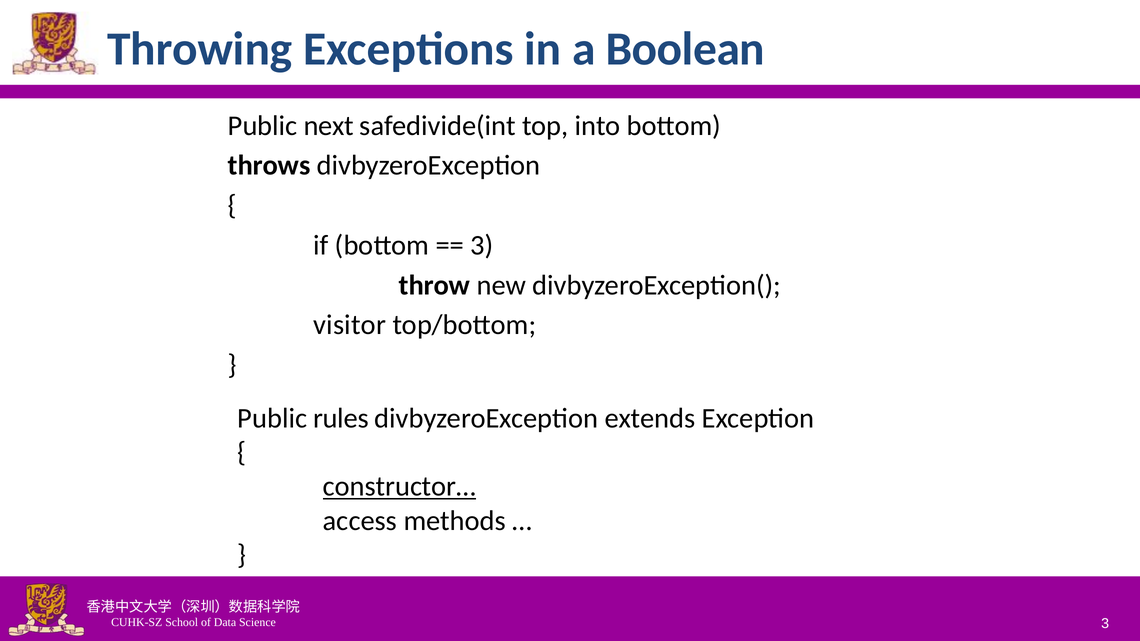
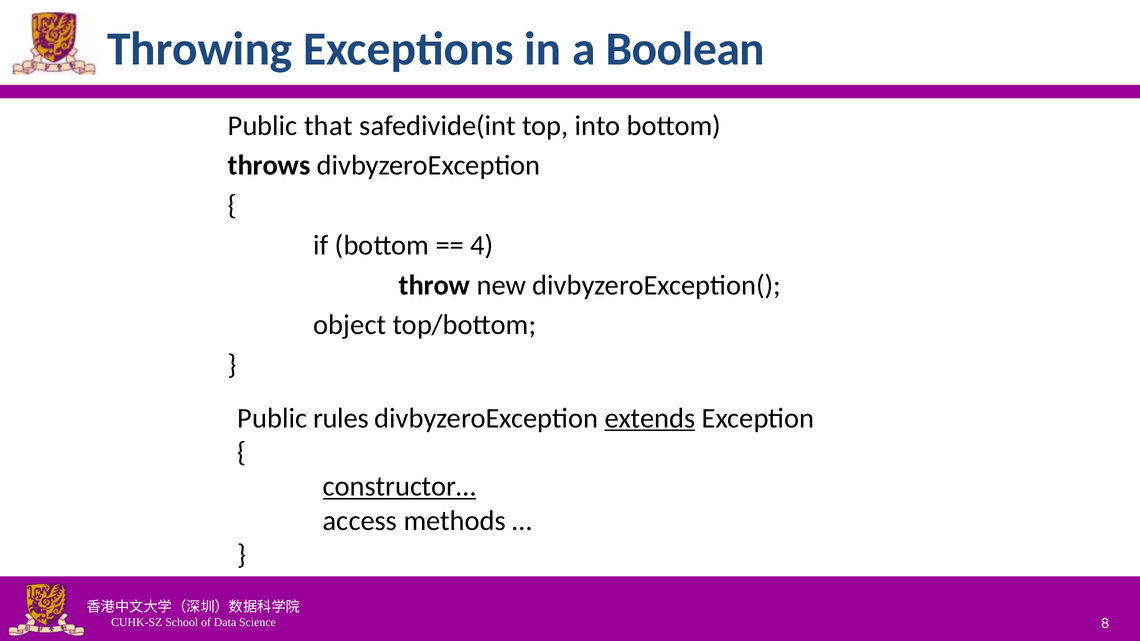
next: next -> that
3 at (482, 245): 3 -> 4
visitor: visitor -> object
extends underline: none -> present
3 at (1105, 624): 3 -> 8
